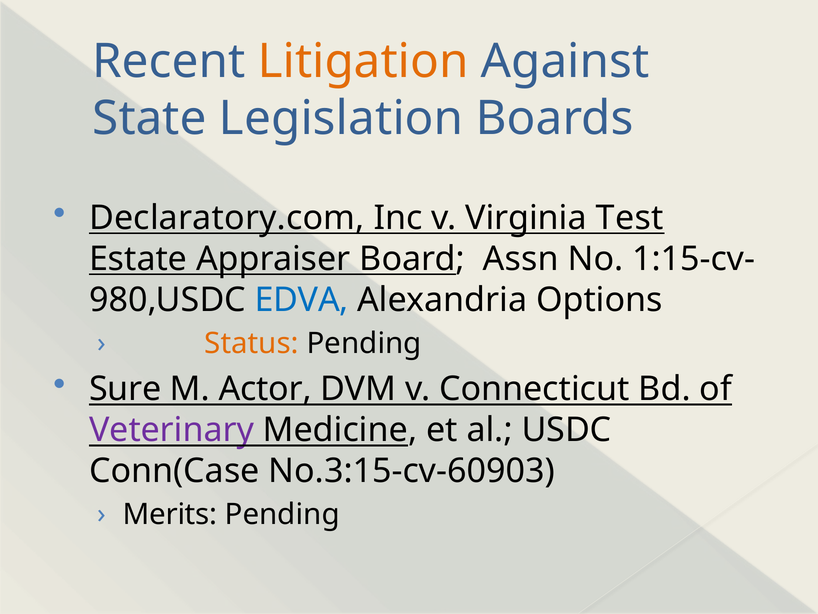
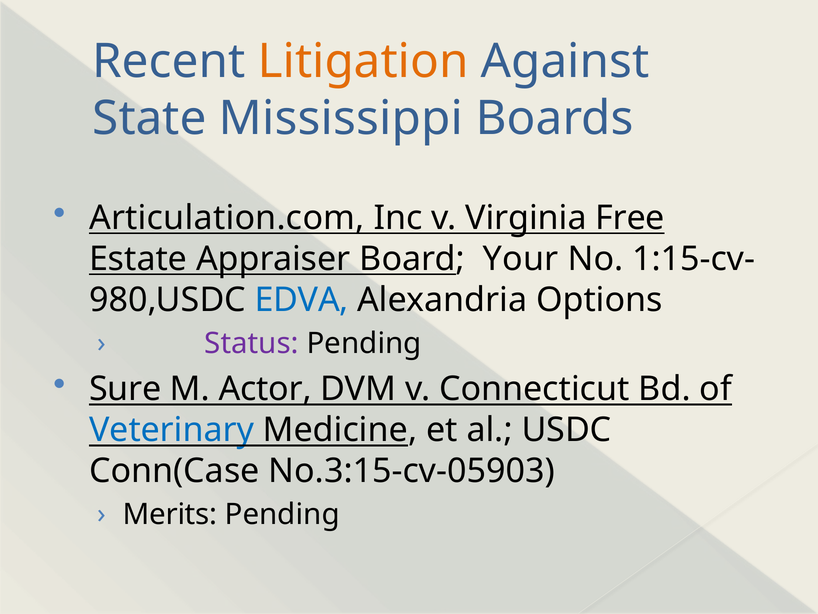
Legislation: Legislation -> Mississippi
Declaratory.com: Declaratory.com -> Articulation.com
Test: Test -> Free
Assn: Assn -> Your
Status colour: orange -> purple
Veterinary colour: purple -> blue
No.3:15-cv-60903: No.3:15-cv-60903 -> No.3:15-cv-05903
